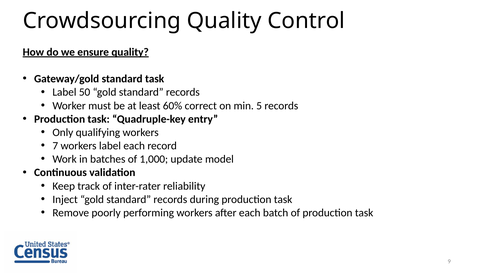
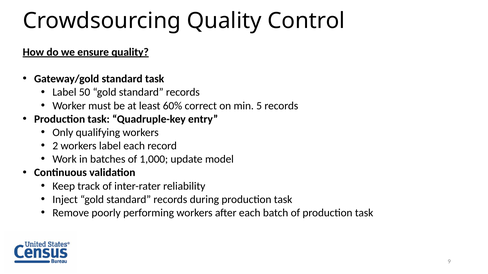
7: 7 -> 2
